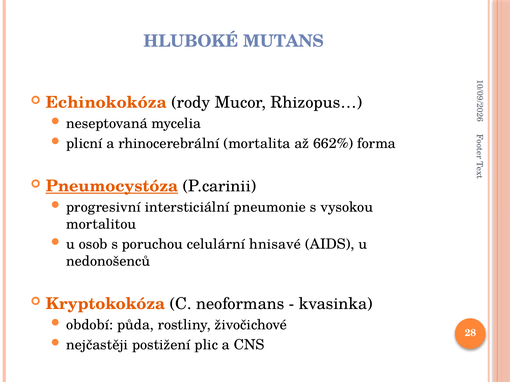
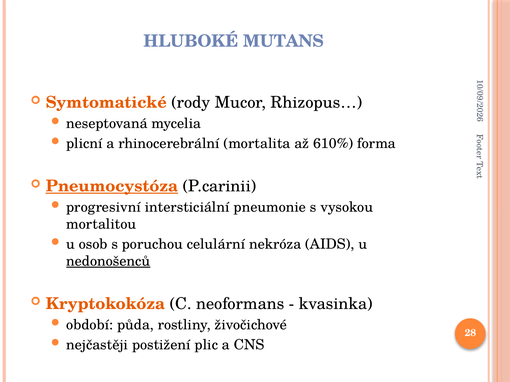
Echinokokóza: Echinokokóza -> Symtomatické
662%: 662% -> 610%
hnisavé: hnisavé -> nekróza
nedonošenců underline: none -> present
